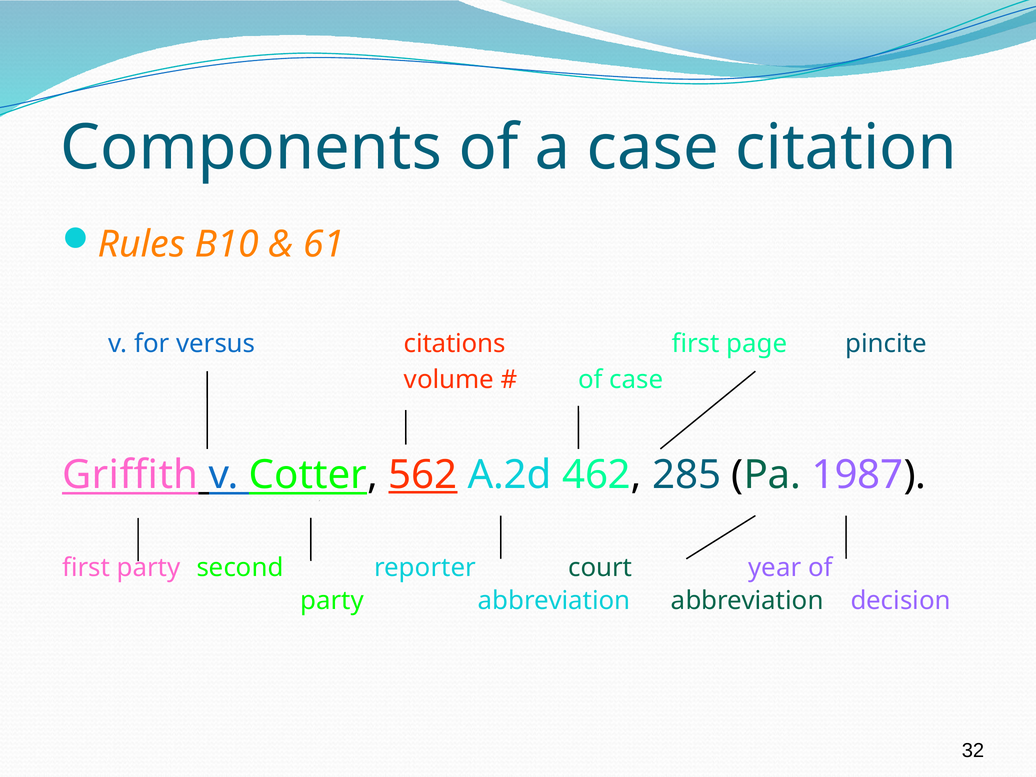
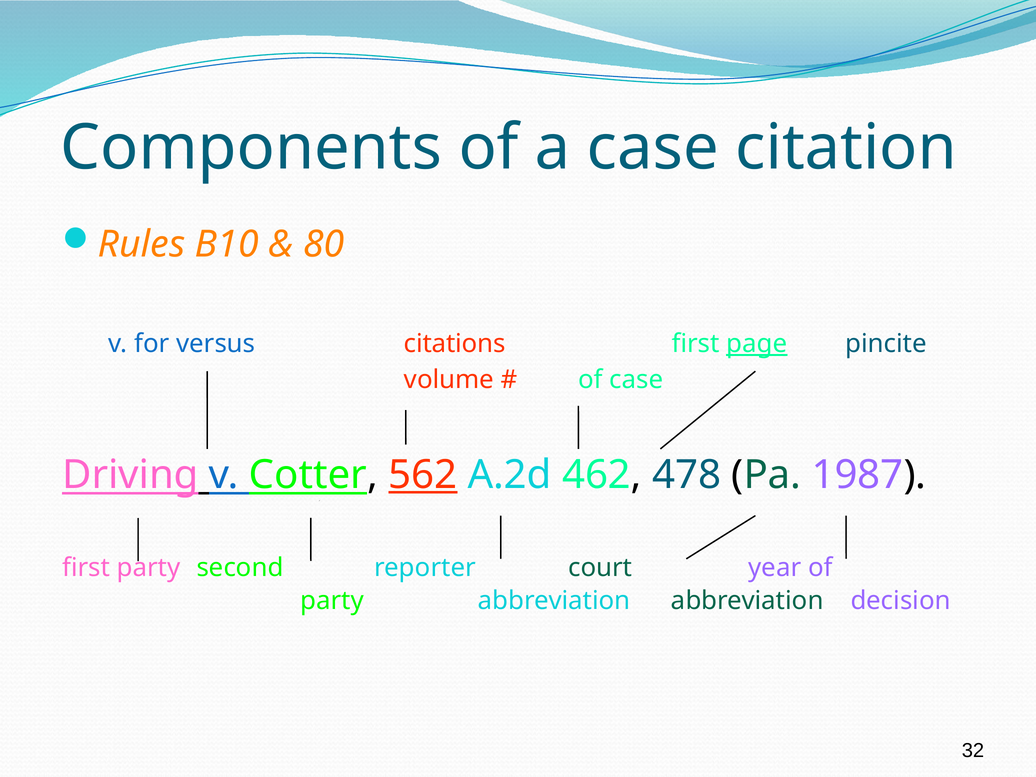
61: 61 -> 80
page underline: none -> present
Griffith: Griffith -> Driving
285: 285 -> 478
